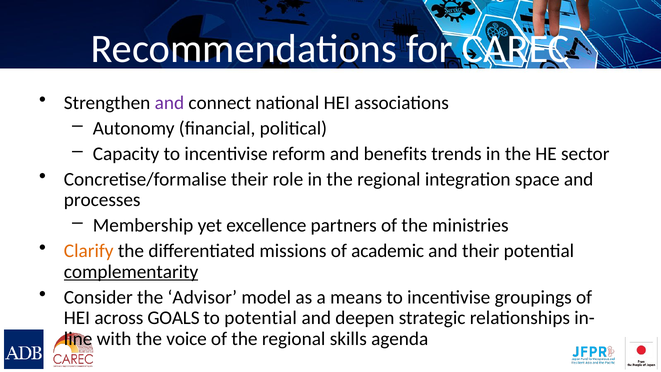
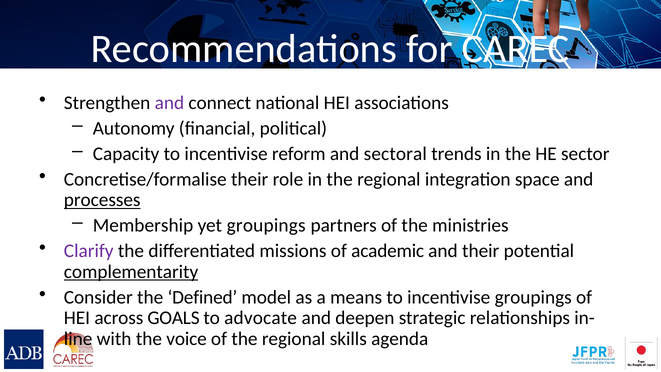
benefits: benefits -> sectoral
processes underline: none -> present
yet excellence: excellence -> groupings
Clarify colour: orange -> purple
Advisor: Advisor -> Defined
to potential: potential -> advocate
